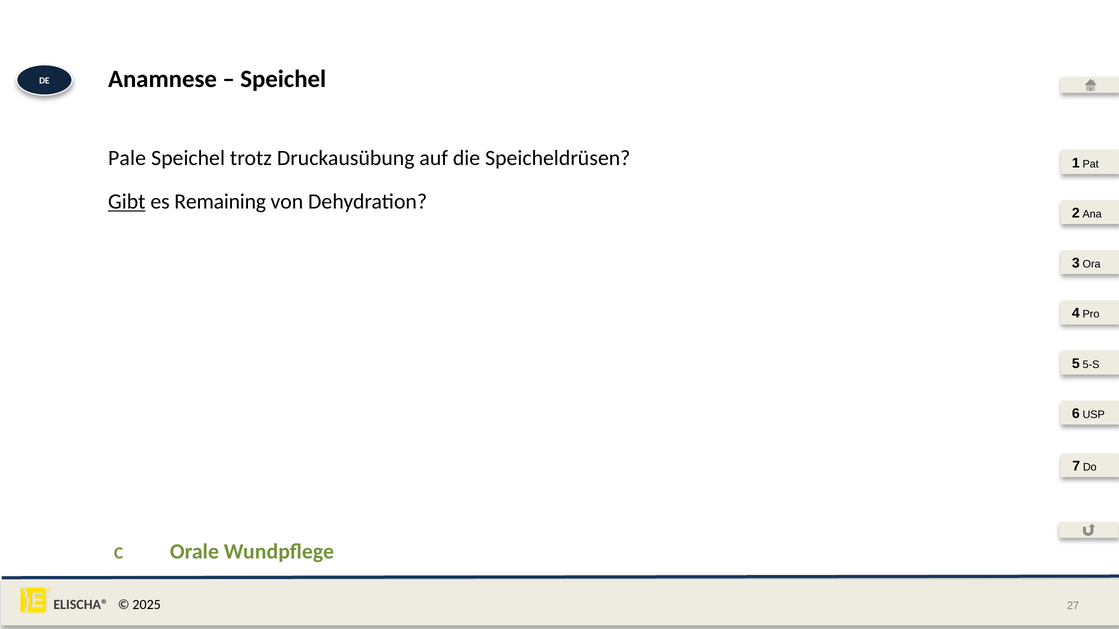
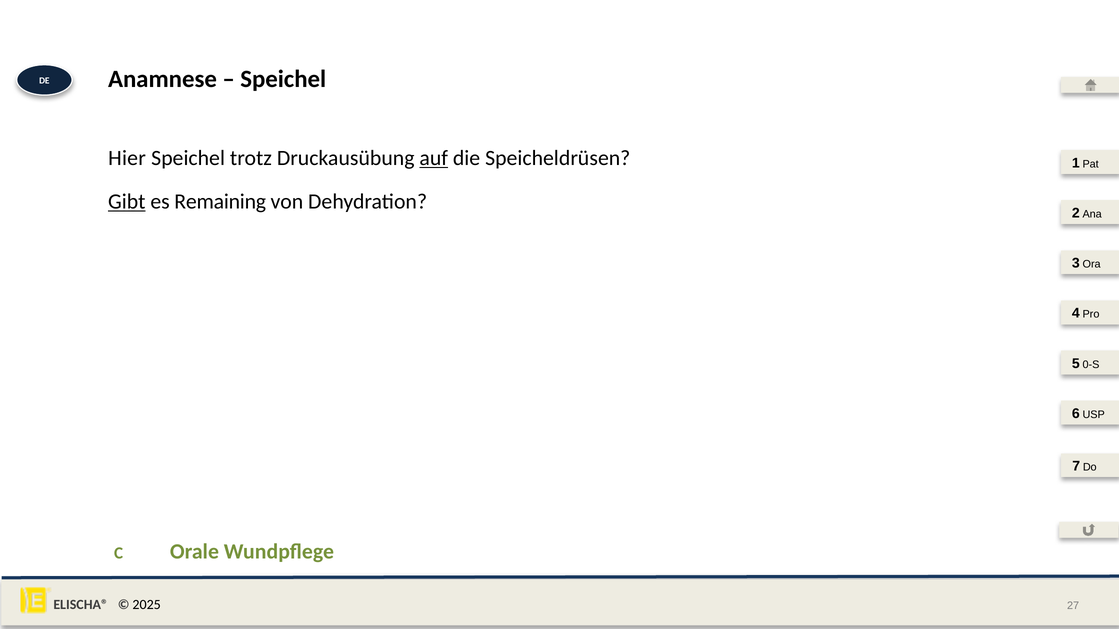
Pale: Pale -> Hier
auf underline: none -> present
5-S: 5-S -> 0-S
